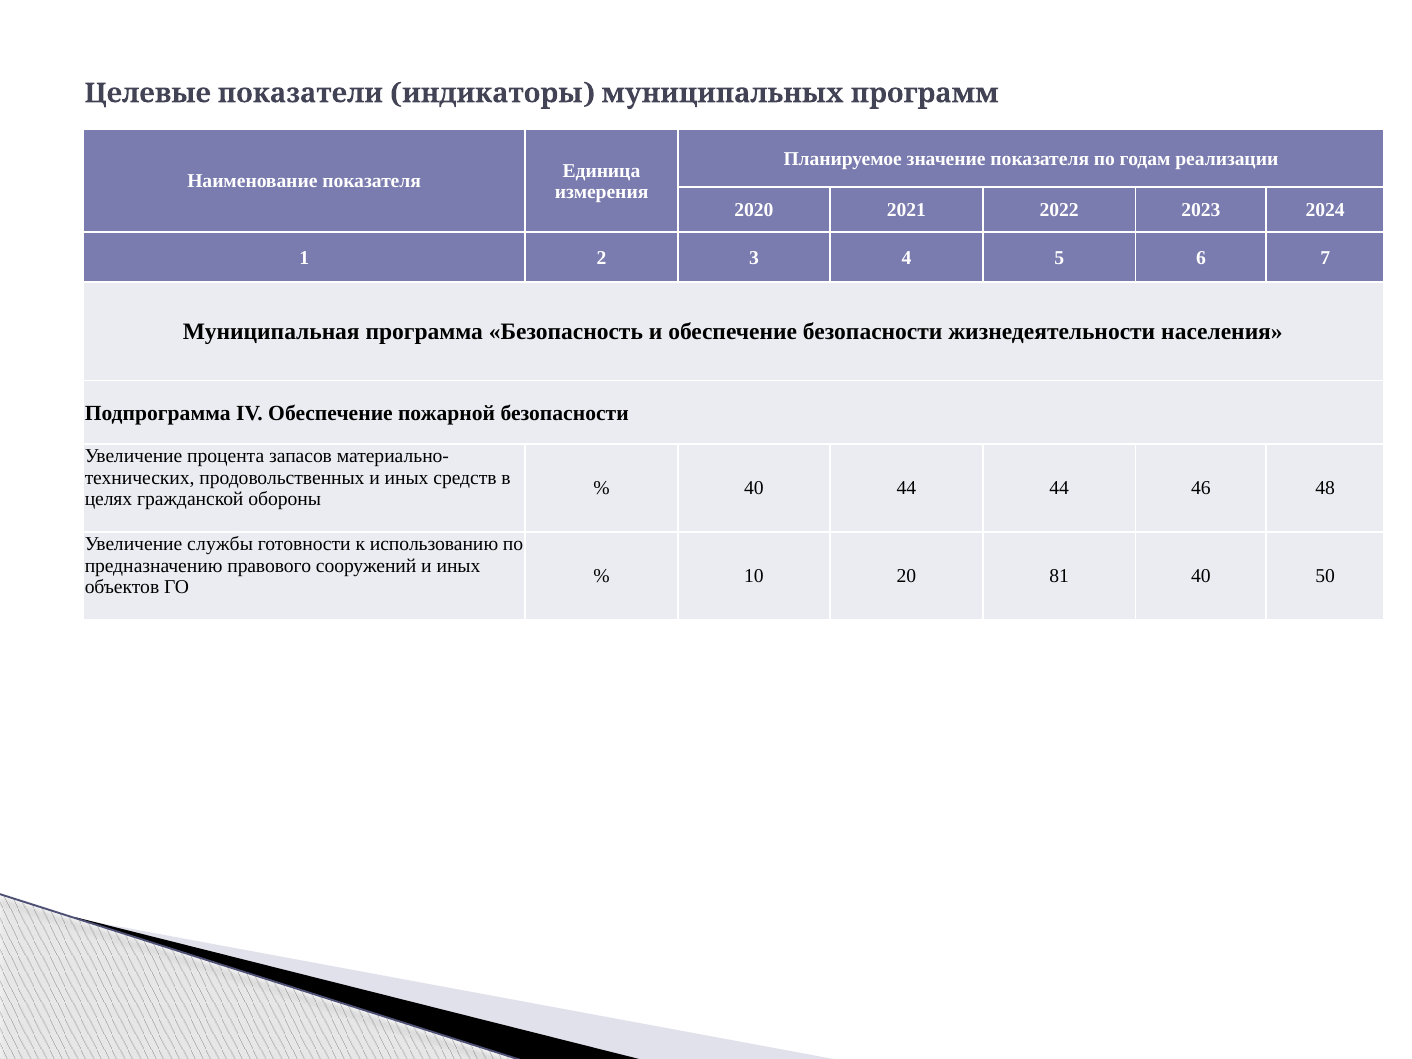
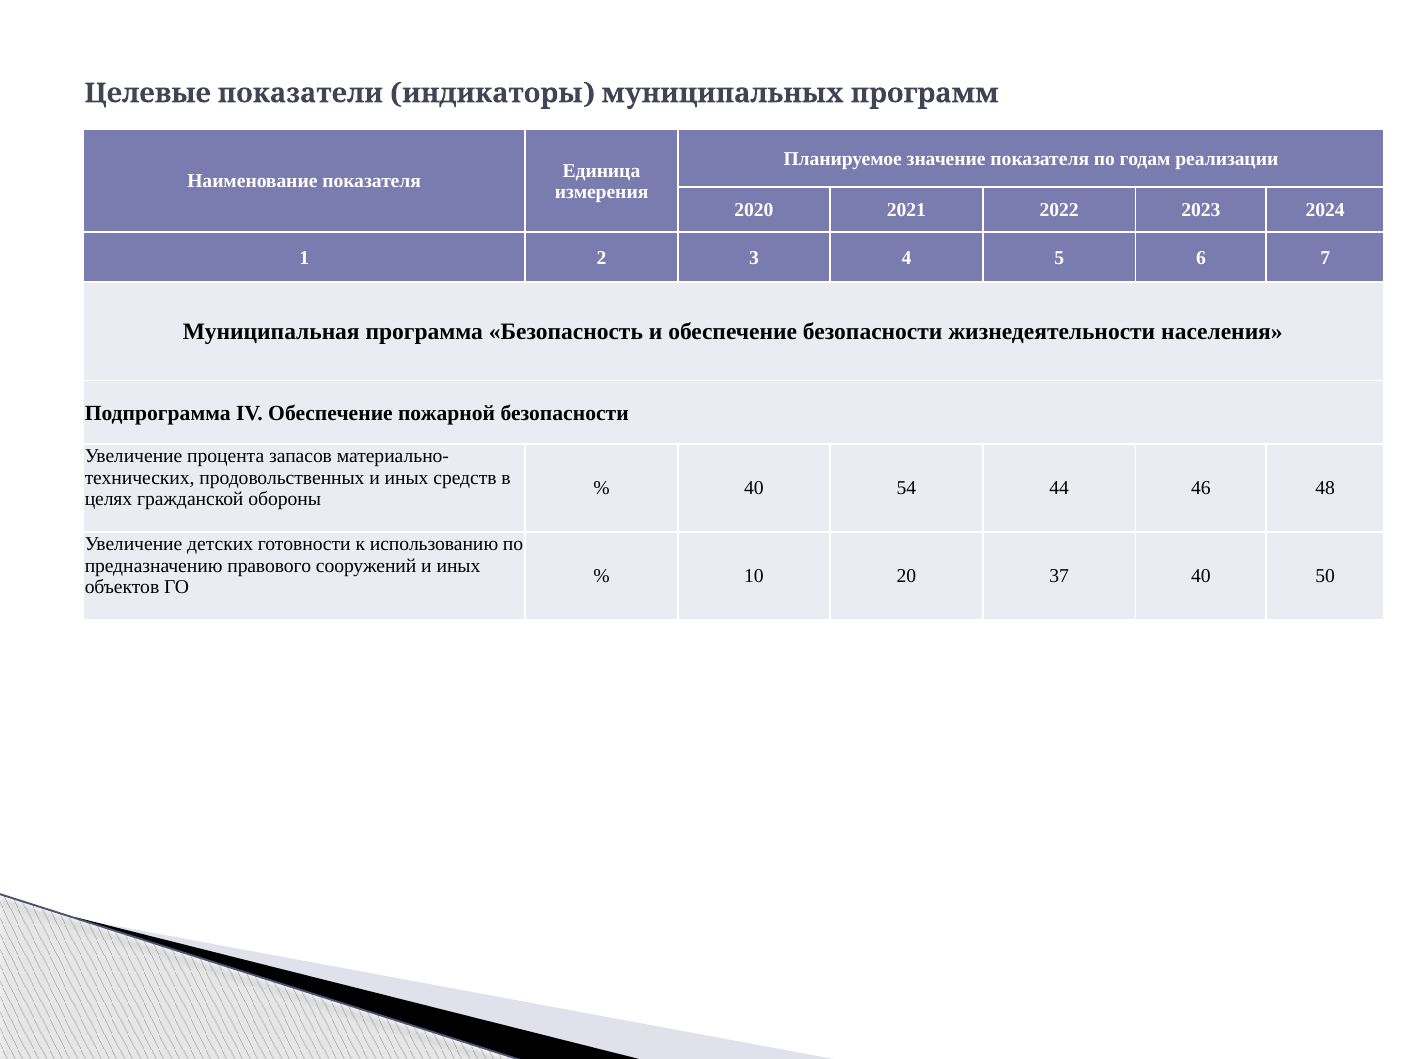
40 44: 44 -> 54
службы: службы -> детских
81: 81 -> 37
